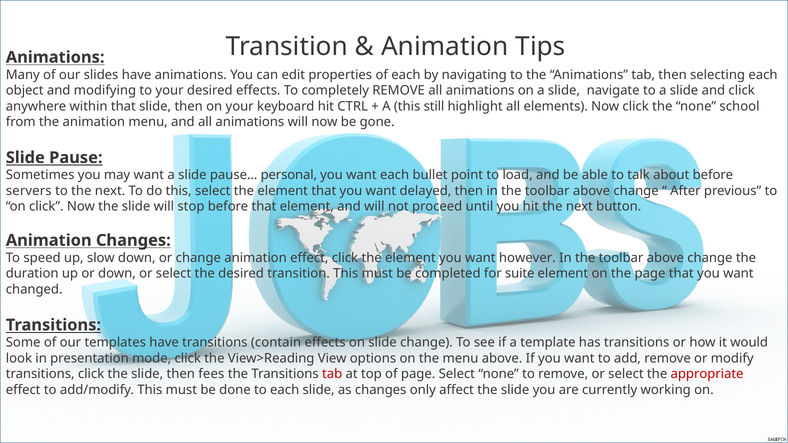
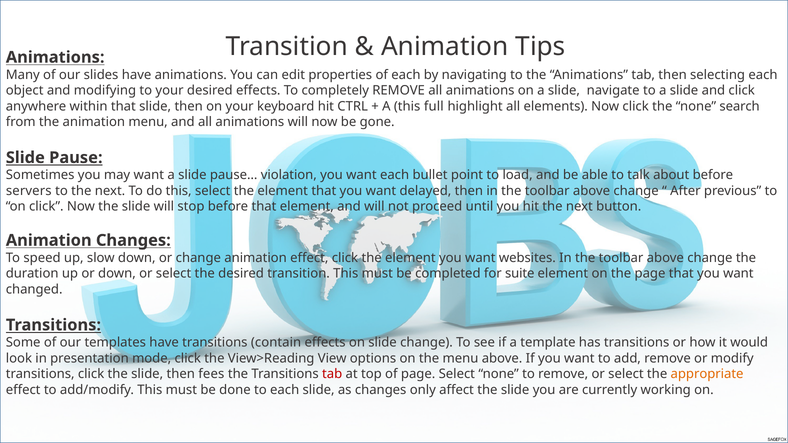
still: still -> full
school: school -> search
personal: personal -> violation
however: however -> websites
appropriate colour: red -> orange
